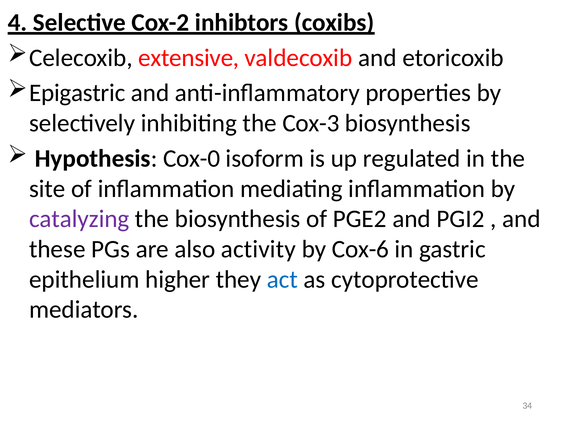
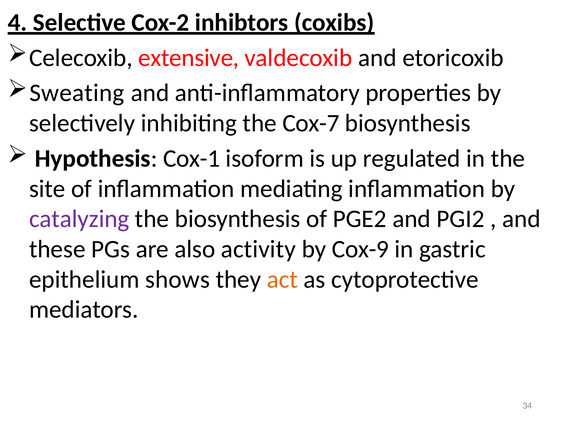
Epigastric: Epigastric -> Sweating
Cox-3: Cox-3 -> Cox-7
Cox-0: Cox-0 -> Cox-1
Cox-6: Cox-6 -> Cox-9
higher: higher -> shows
act colour: blue -> orange
